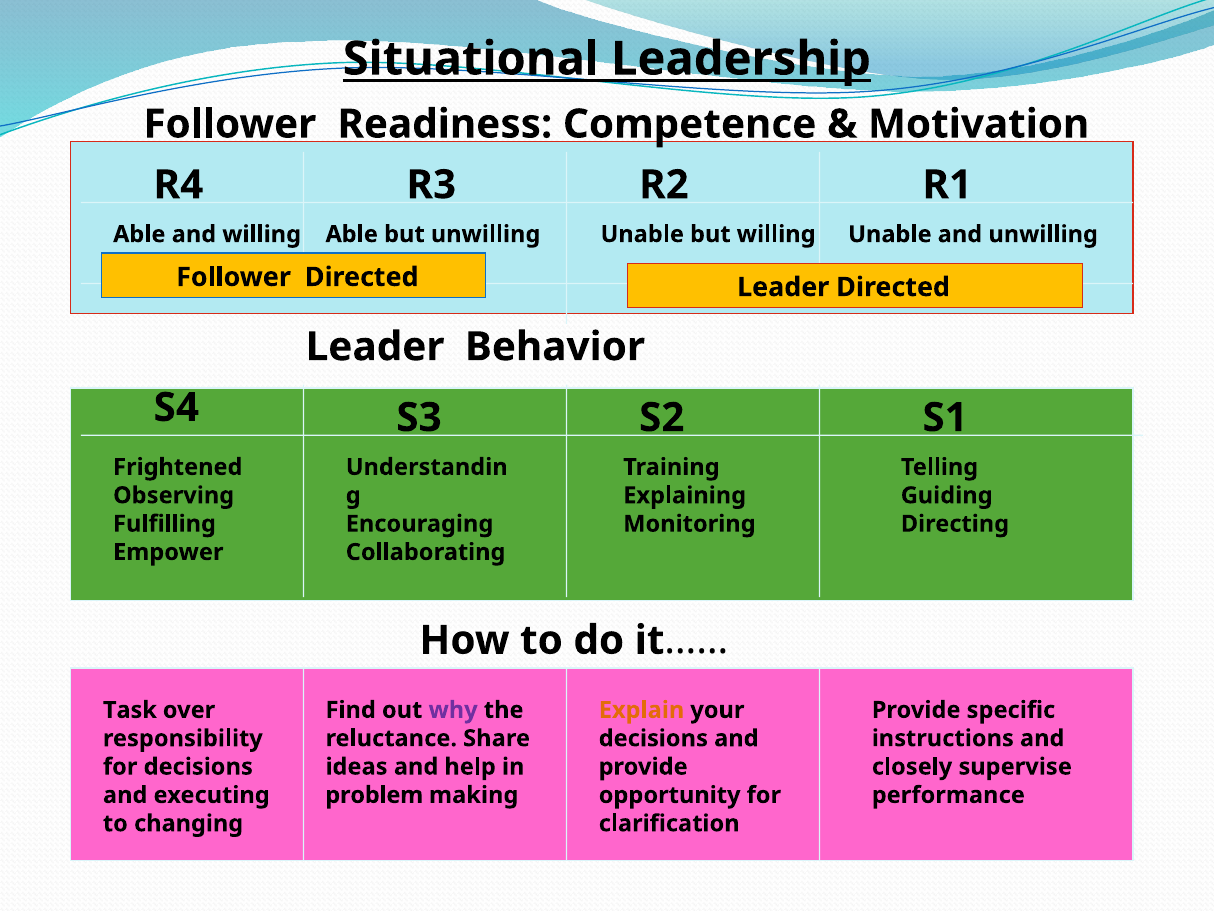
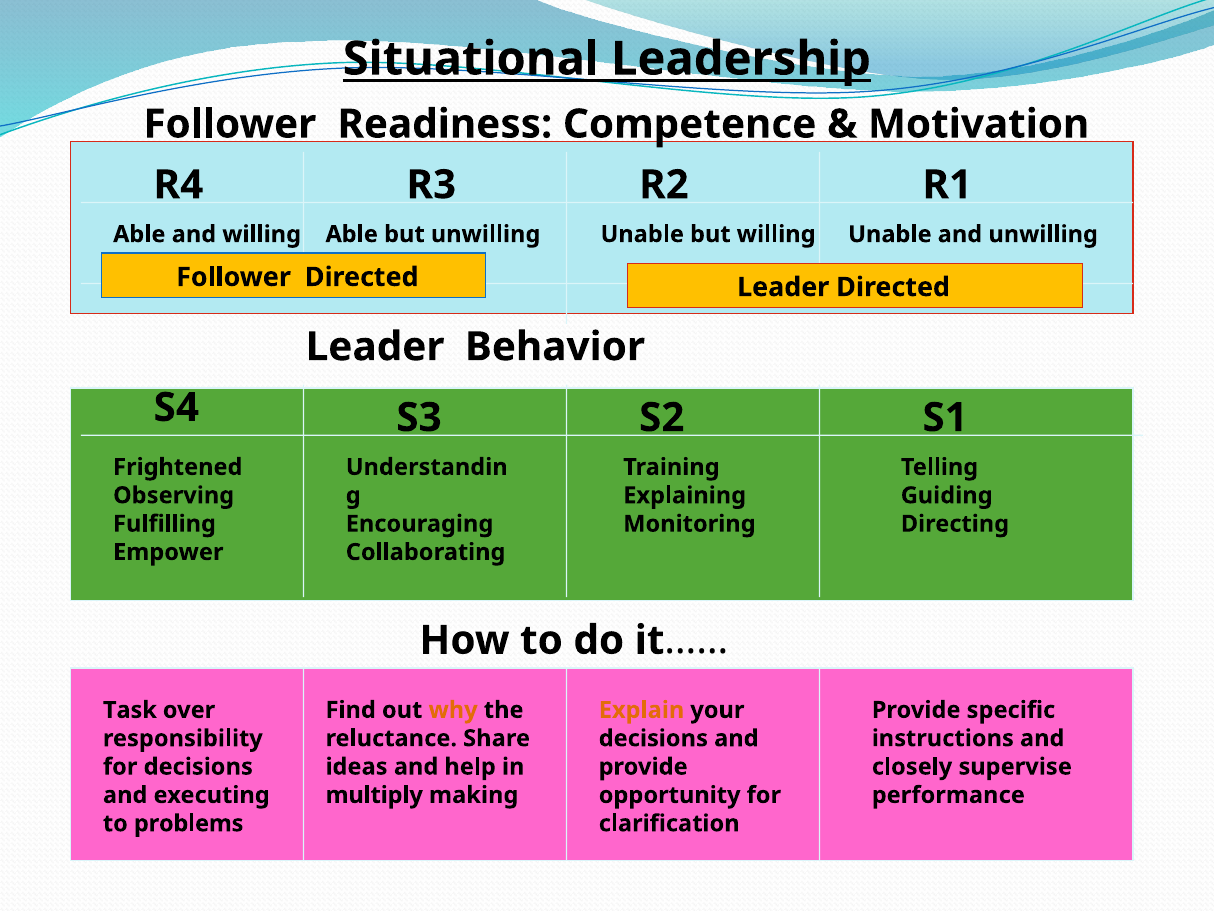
why colour: purple -> orange
problem: problem -> multiply
changing: changing -> problems
